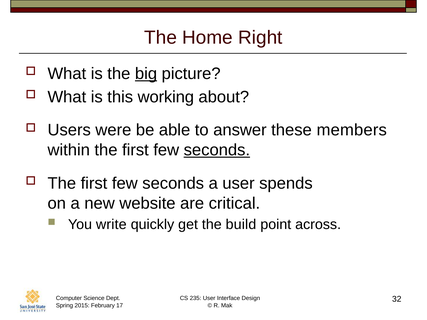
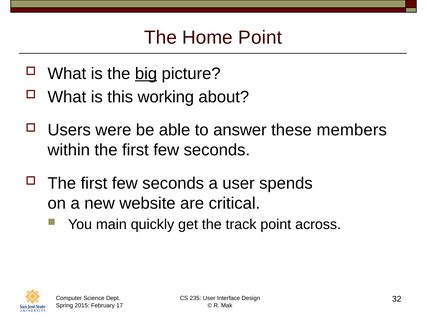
Home Right: Right -> Point
seconds at (217, 150) underline: present -> none
write: write -> main
build: build -> track
